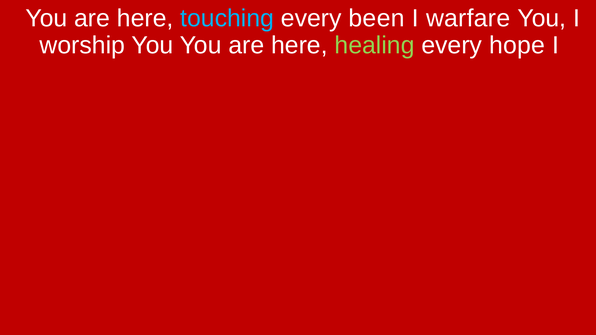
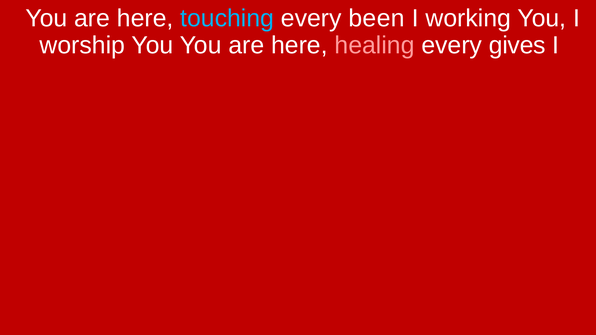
warfare: warfare -> working
healing colour: light green -> pink
hope: hope -> gives
